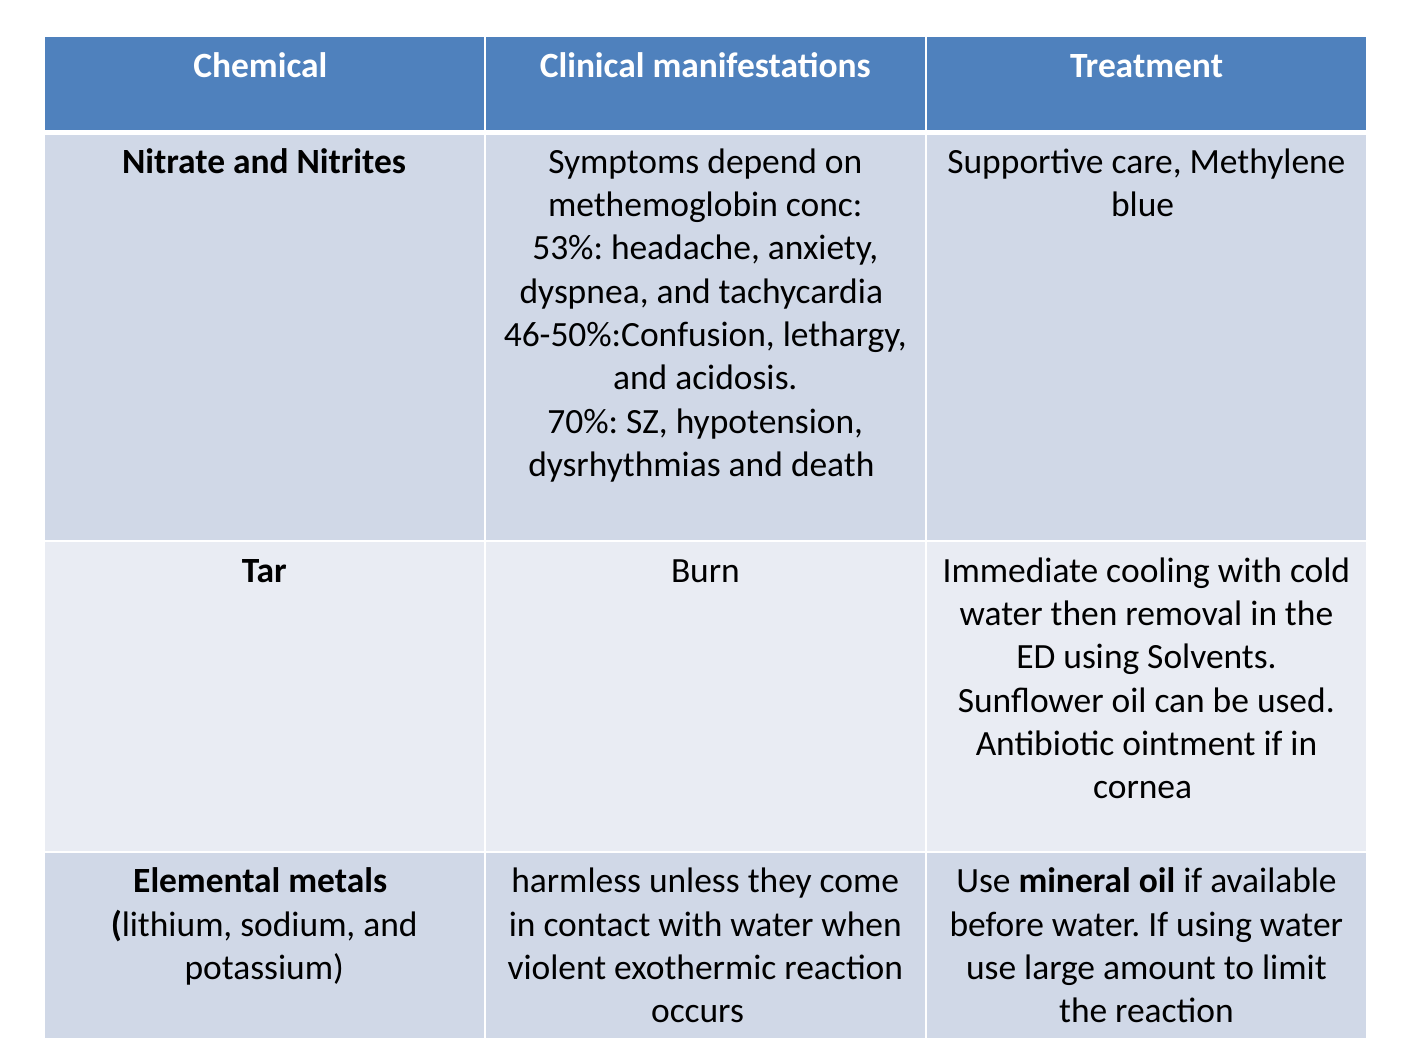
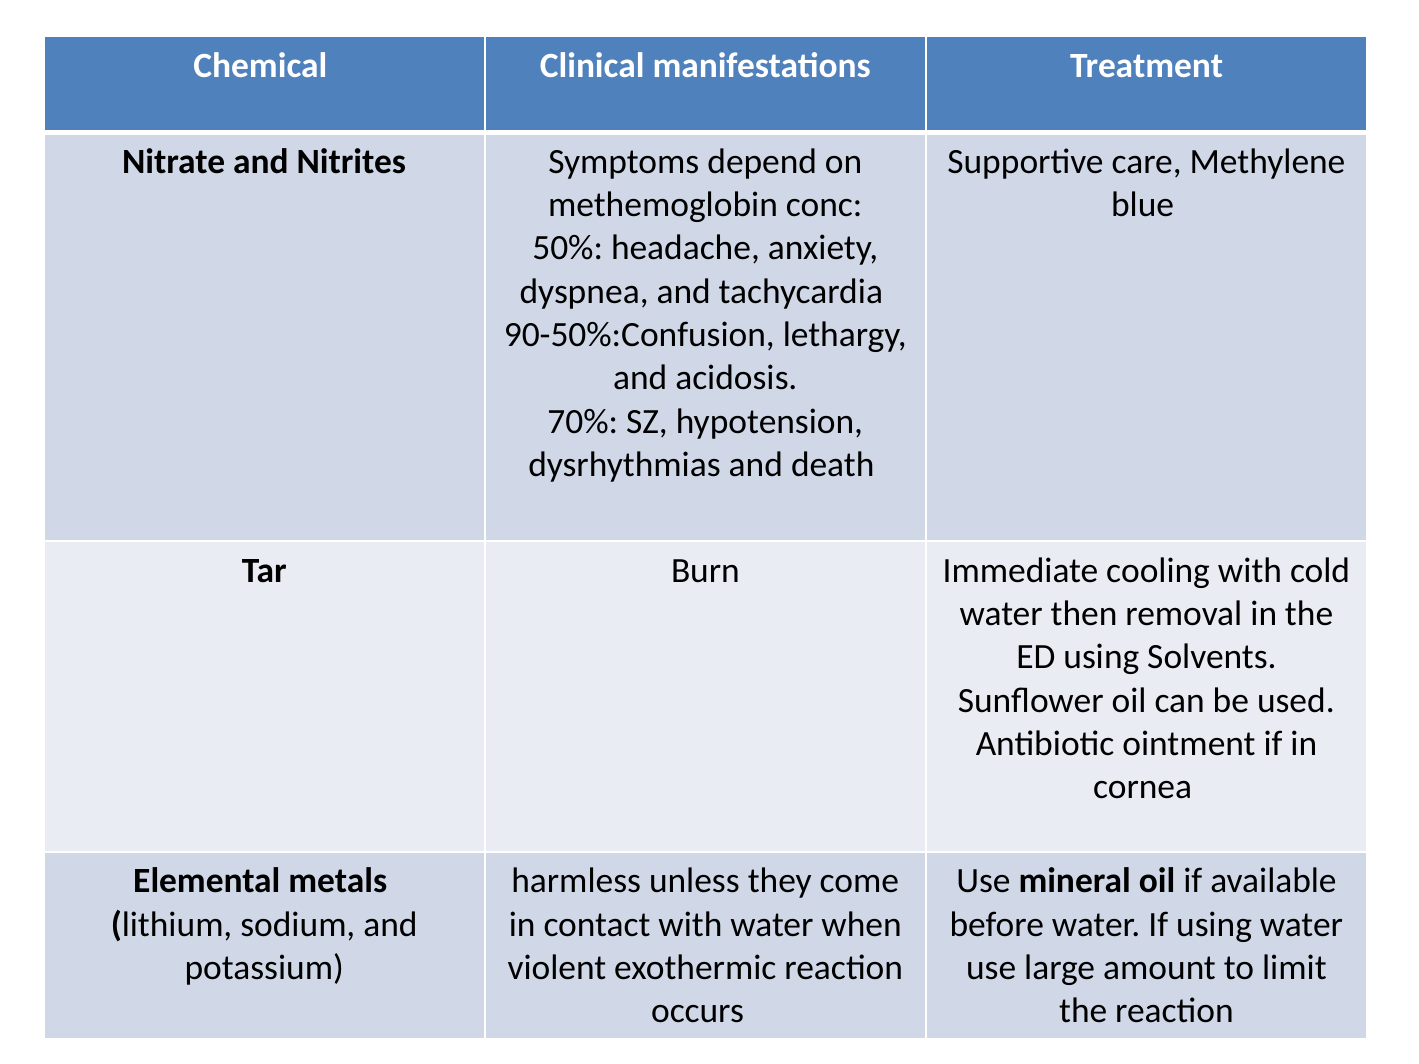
53%: 53% -> 50%
46-50%:Confusion: 46-50%:Confusion -> 90-50%:Confusion
